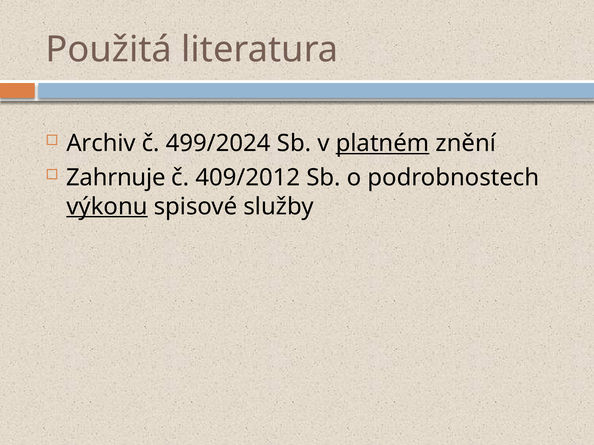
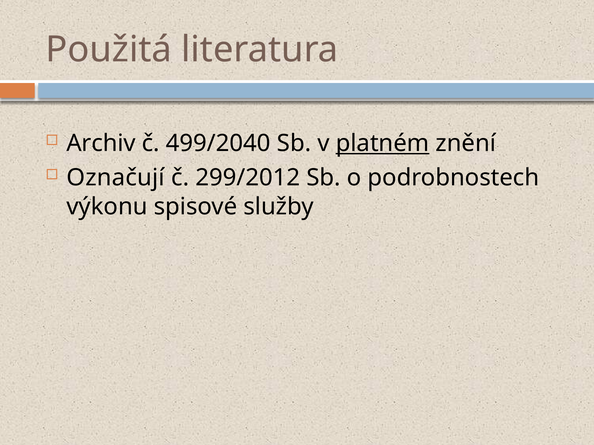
499/2024: 499/2024 -> 499/2040
Zahrnuje: Zahrnuje -> Označují
409/2012: 409/2012 -> 299/2012
výkonu underline: present -> none
